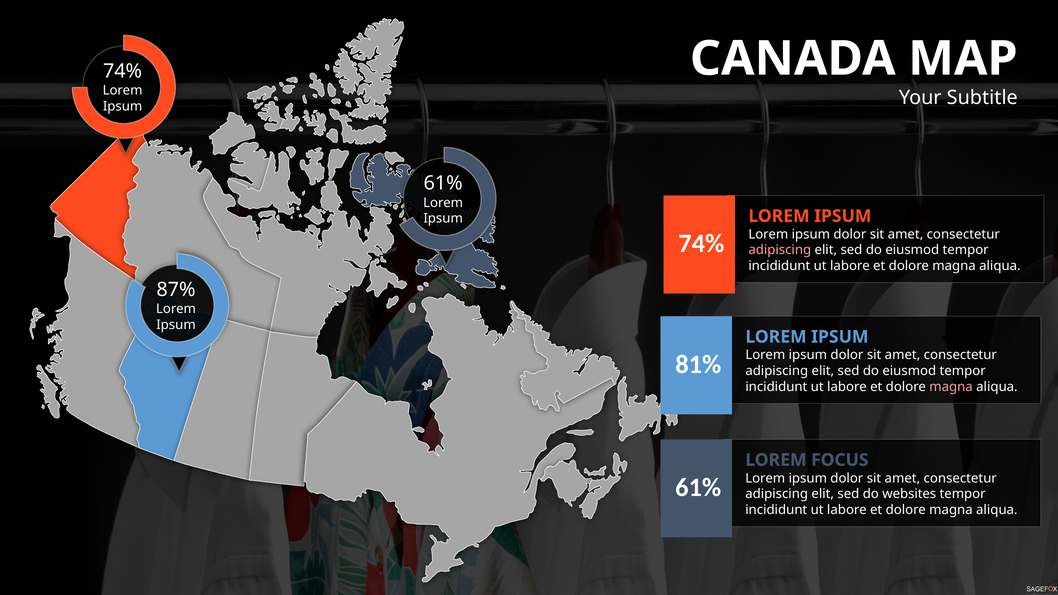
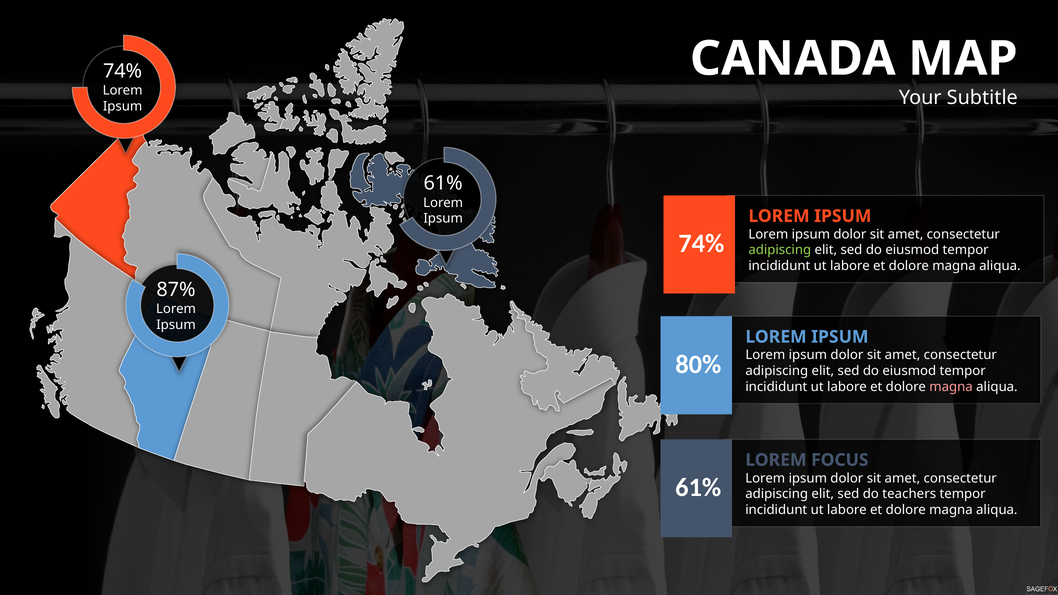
adipiscing at (780, 250) colour: pink -> light green
81%: 81% -> 80%
websites: websites -> teachers
